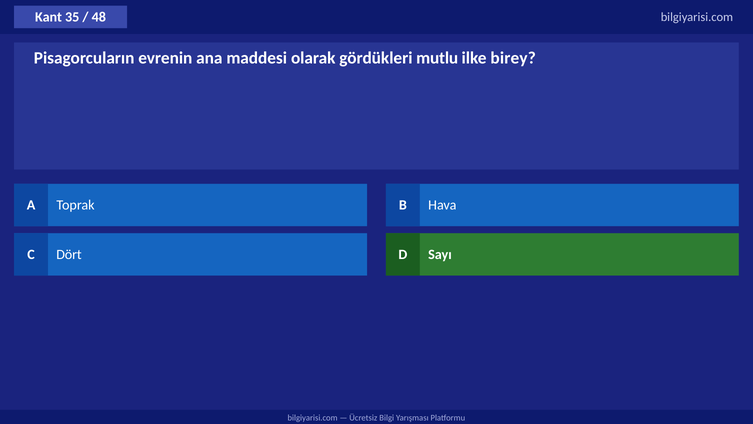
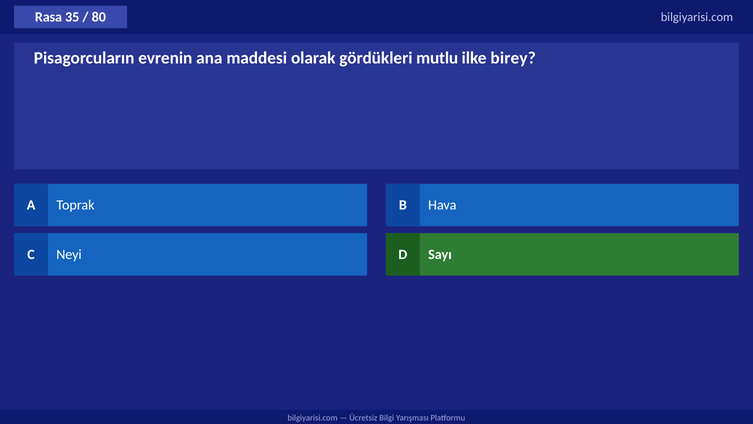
Kant: Kant -> Rasa
48: 48 -> 80
Dört: Dört -> Neyi
